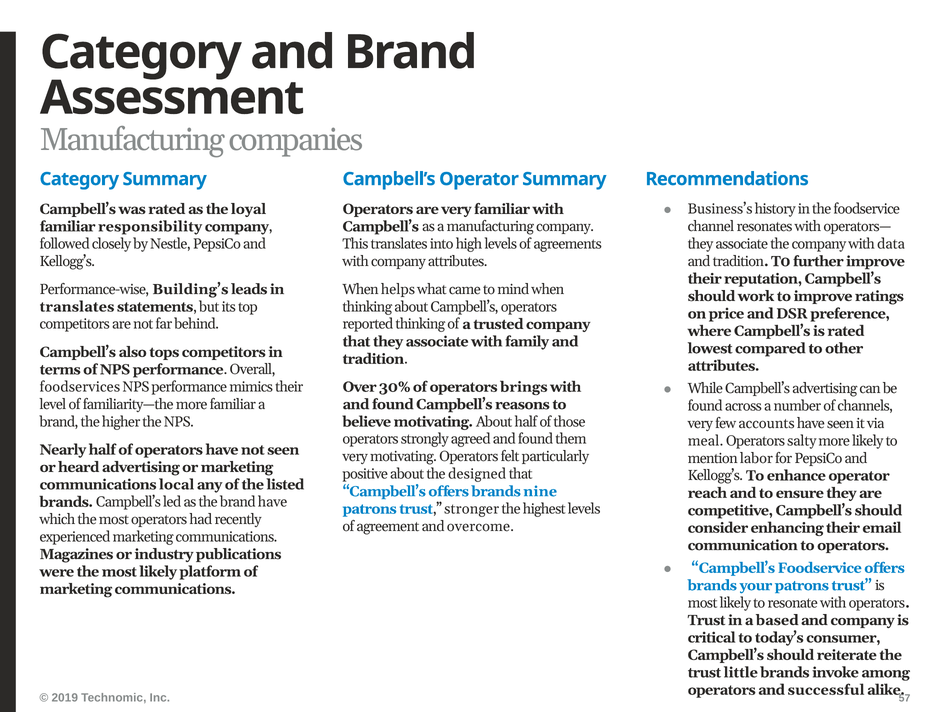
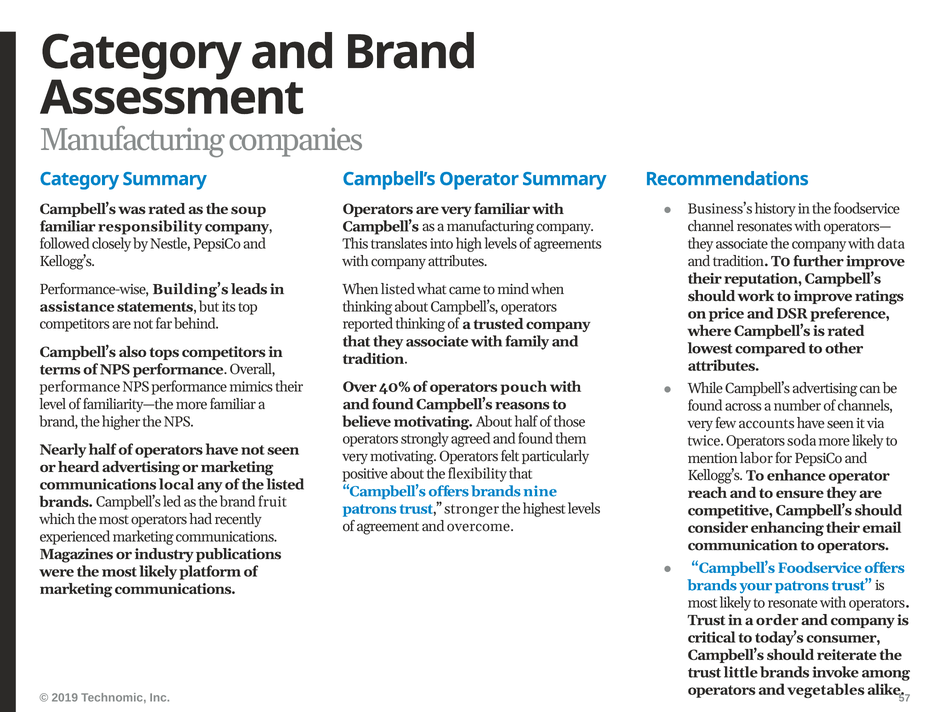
loyal: loyal -> soup
When helps: helps -> listed
translates at (77, 307): translates -> assistance
30%: 30% -> 40%
brings: brings -> pouch
foodservices at (80, 387): foodservices -> performance
meal: meal -> twice
salty: salty -> soda
designed: designed -> flexibility
brand have: have -> fruit
based: based -> order
successful: successful -> vegetables
